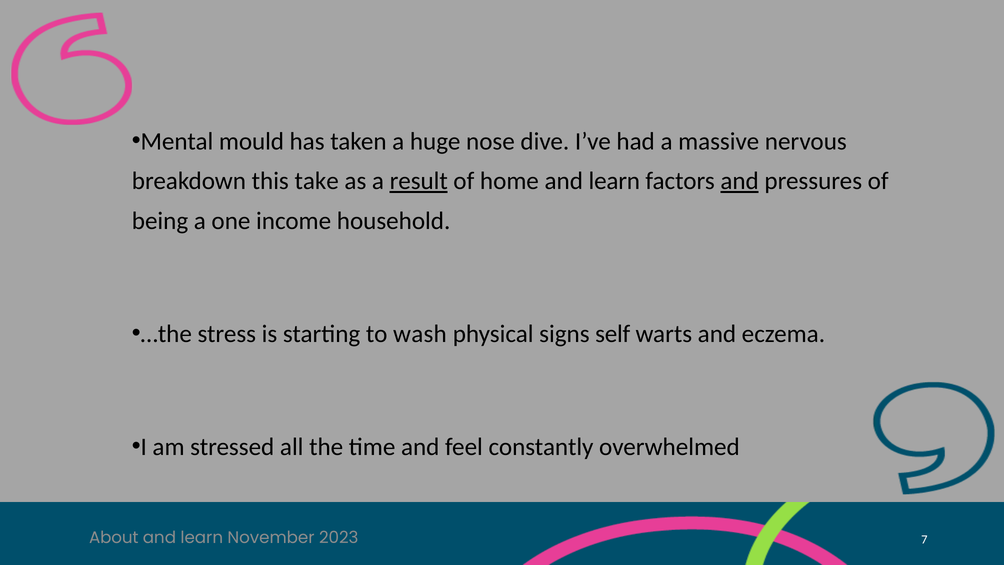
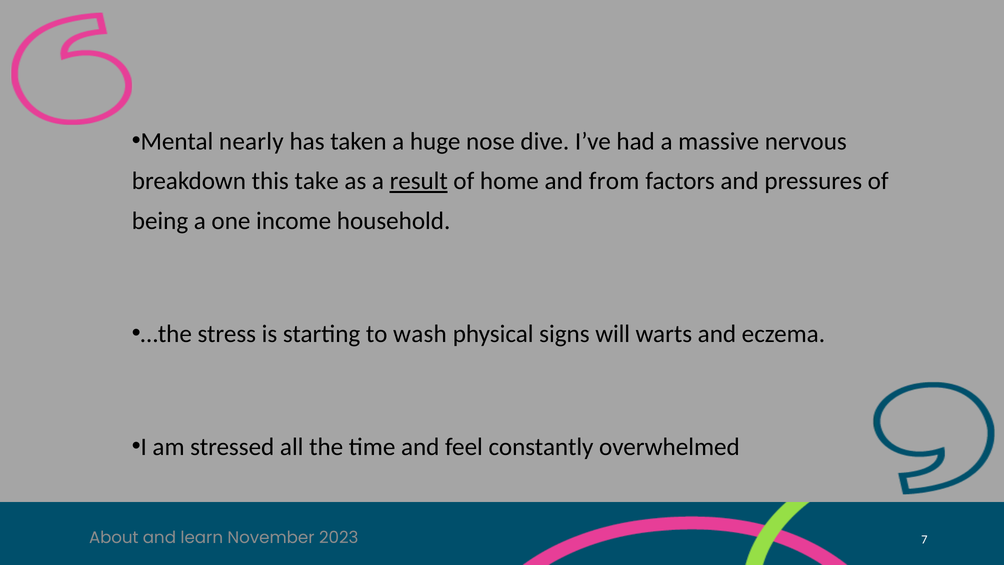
mould: mould -> nearly
home and learn: learn -> from
and at (740, 181) underline: present -> none
self: self -> will
